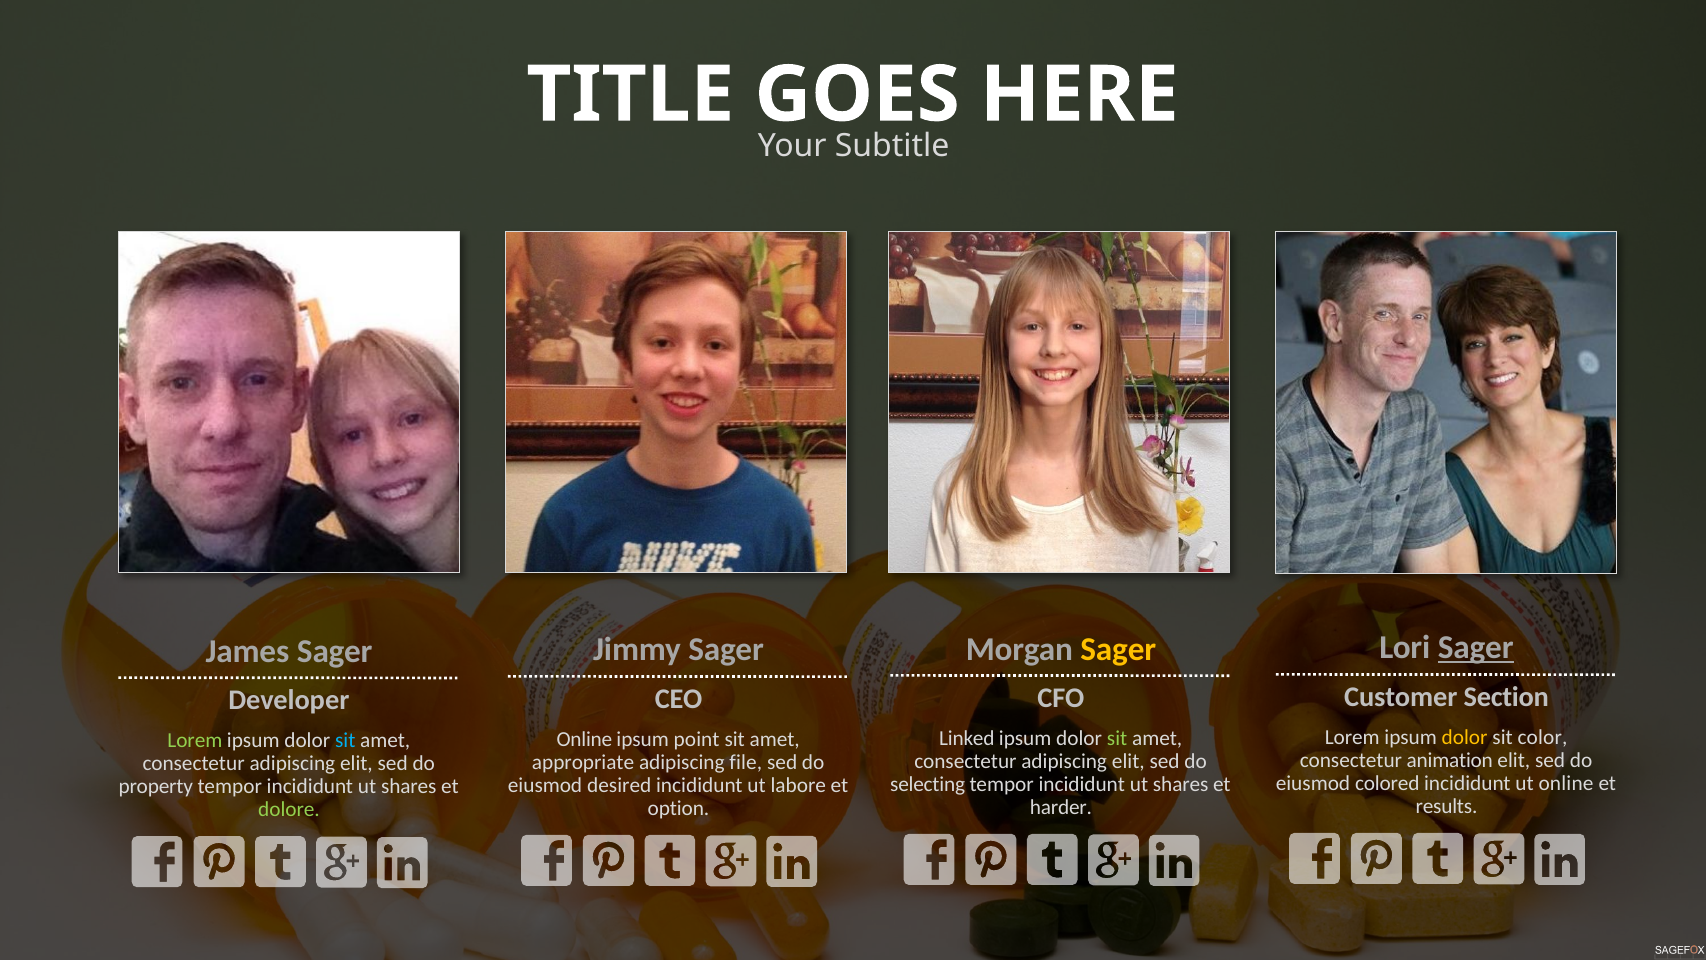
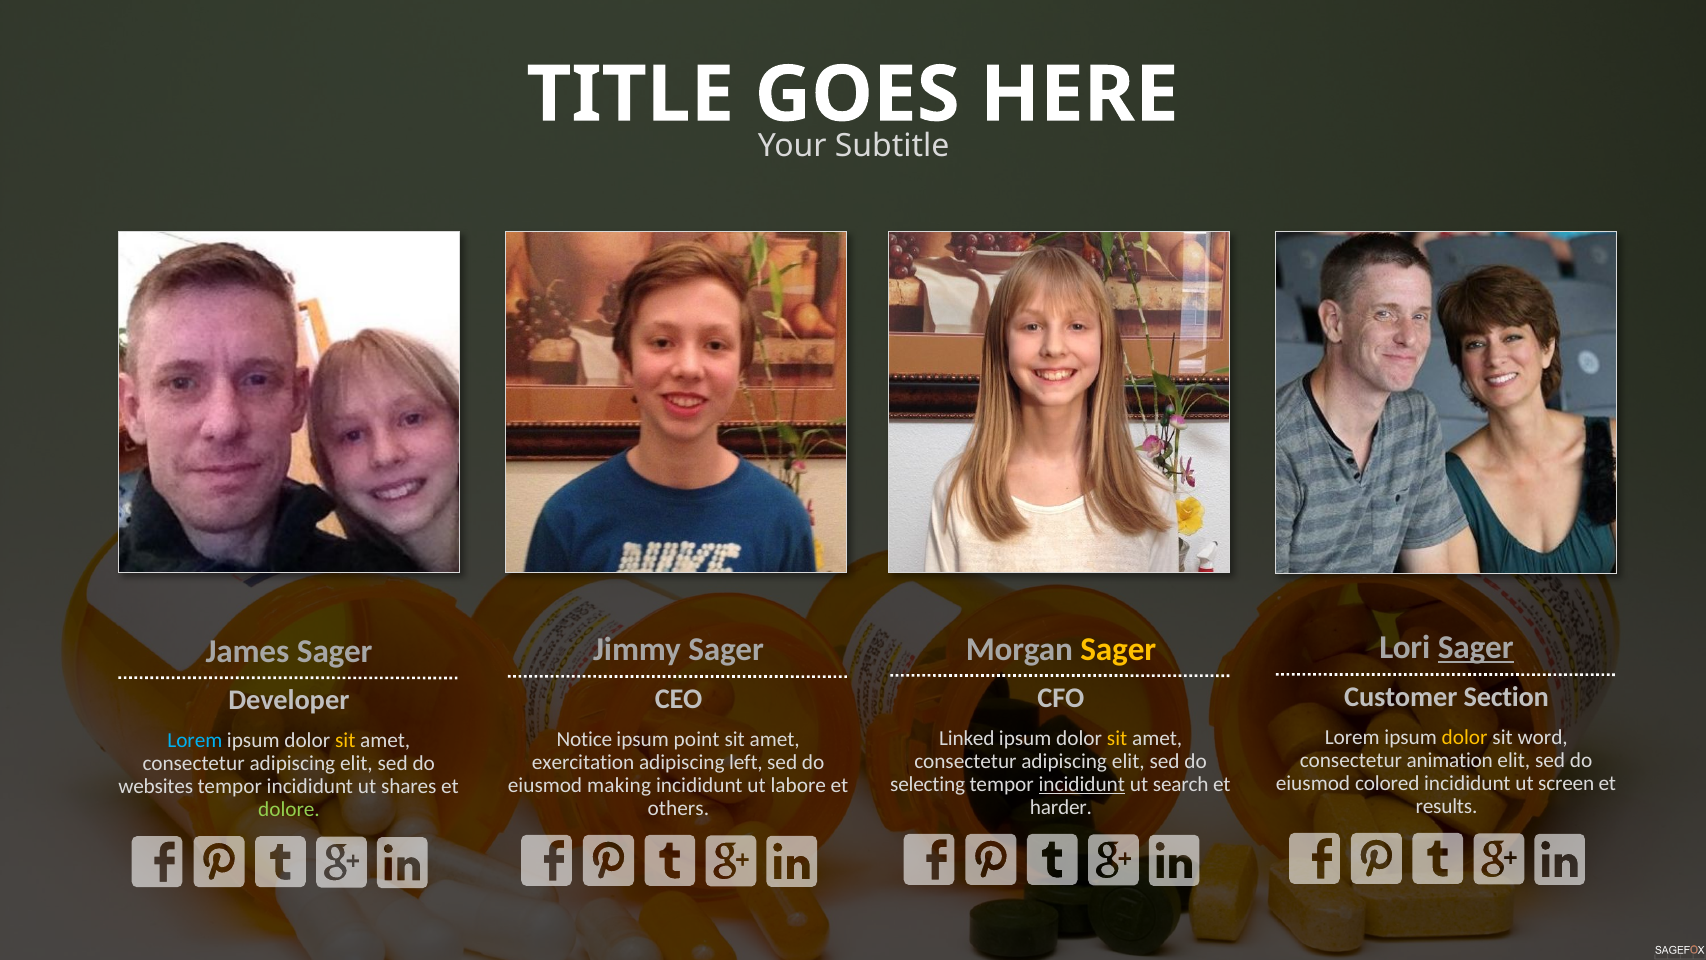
color: color -> word
sit at (1117, 738) colour: light green -> yellow
Online at (584, 739): Online -> Notice
Lorem at (195, 740) colour: light green -> light blue
sit at (345, 740) colour: light blue -> yellow
appropriate: appropriate -> exercitation
file: file -> left
ut online: online -> screen
incididunt at (1082, 784) underline: none -> present
shares at (1181, 784): shares -> search
desired: desired -> making
property: property -> websites
option: option -> others
